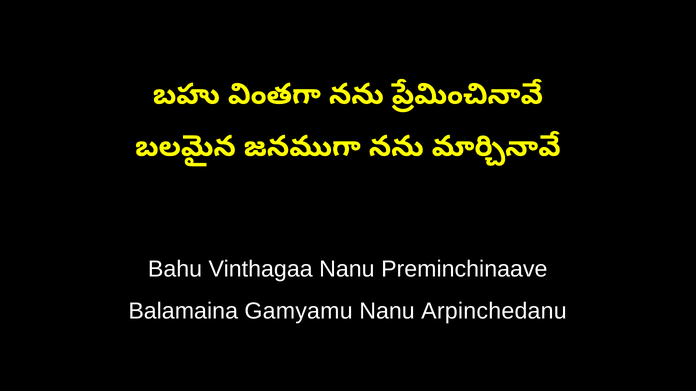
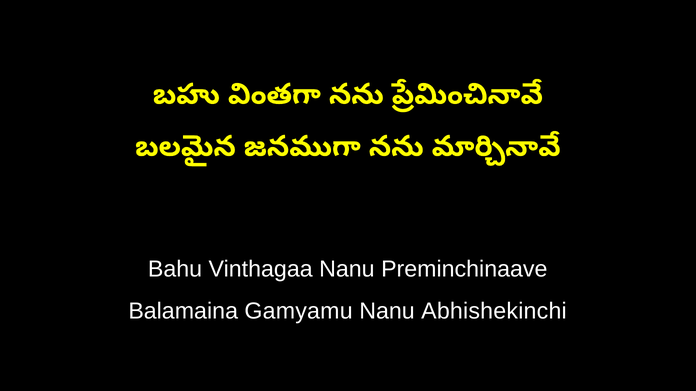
Arpinchedanu: Arpinchedanu -> Abhishekinchi
